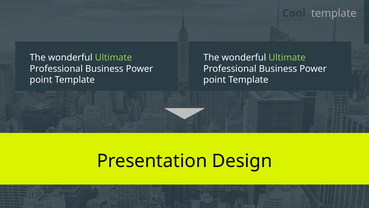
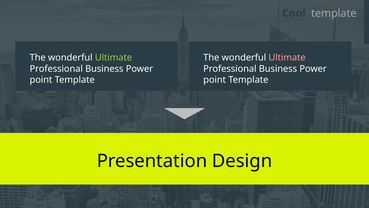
Ultimate at (287, 58) colour: light green -> pink
